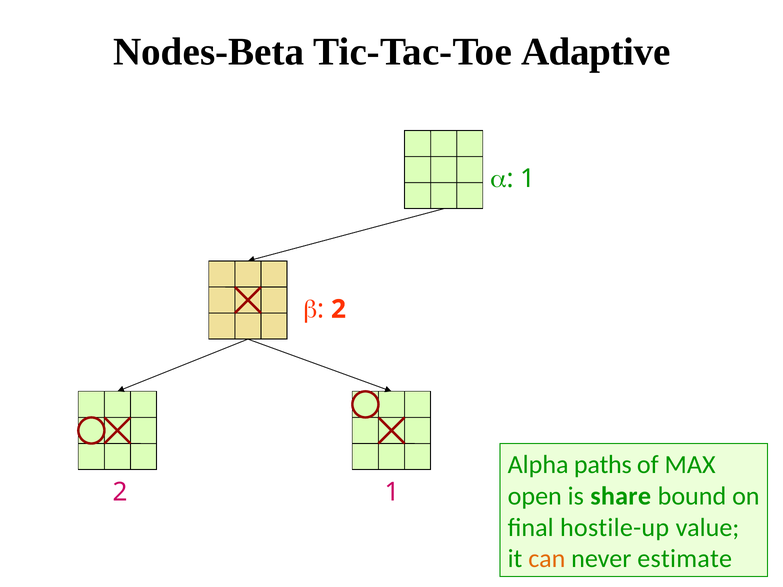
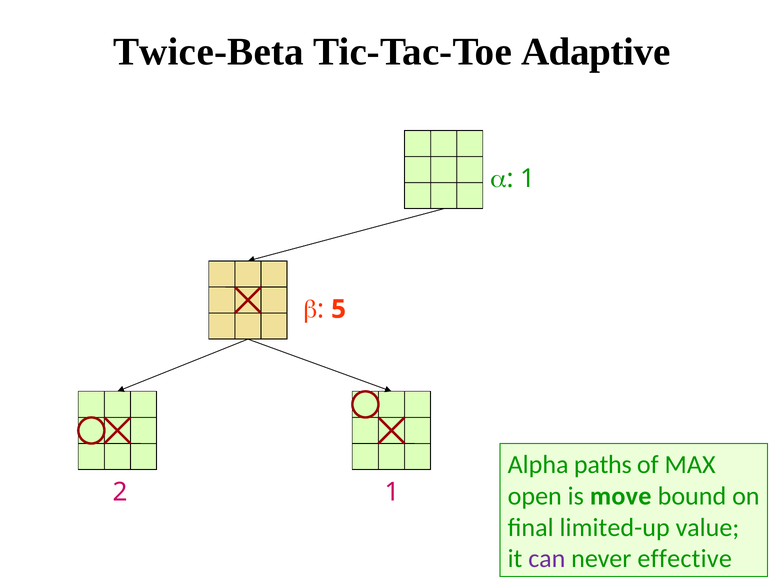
Nodes-Beta: Nodes-Beta -> Twice-Beta
b 2: 2 -> 5
share: share -> move
hostile-up: hostile-up -> limited-up
can colour: orange -> purple
estimate: estimate -> effective
